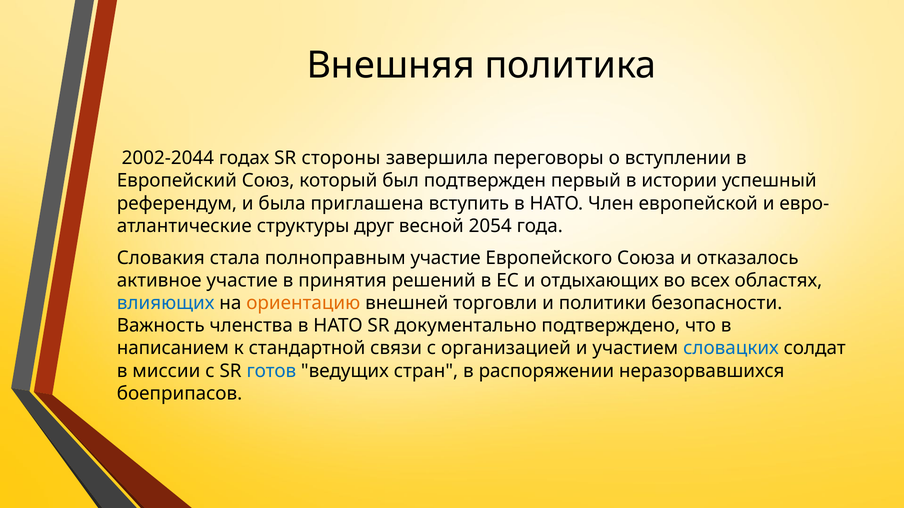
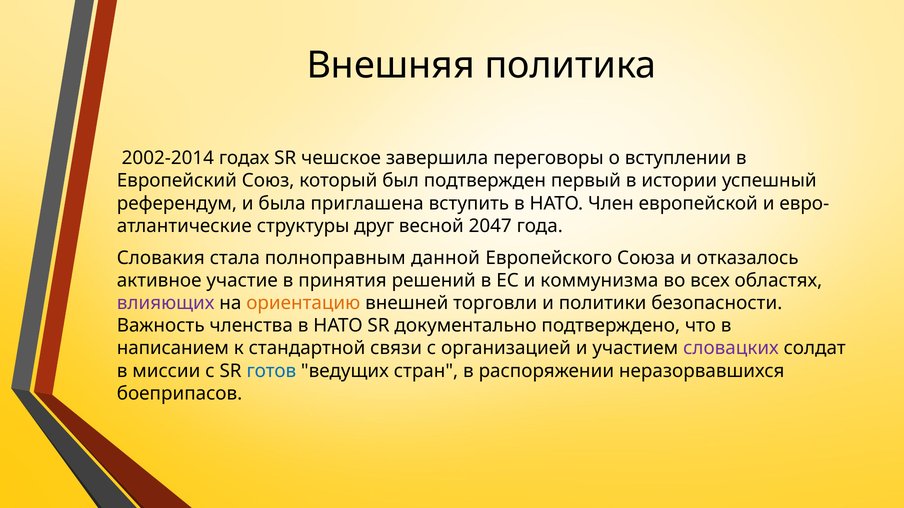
2002-2044: 2002-2044 -> 2002-2014
стороны: стороны -> чешское
2054: 2054 -> 2047
полноправным участие: участие -> данной
отдыхающих: отдыхающих -> коммунизма
влияющих colour: blue -> purple
словацких colour: blue -> purple
